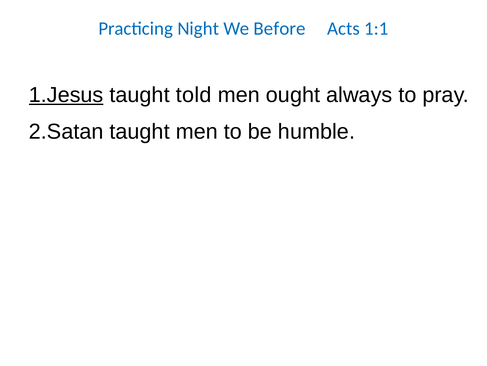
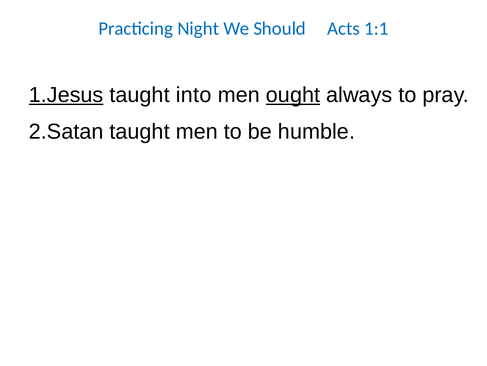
Before: Before -> Should
told: told -> into
ought underline: none -> present
